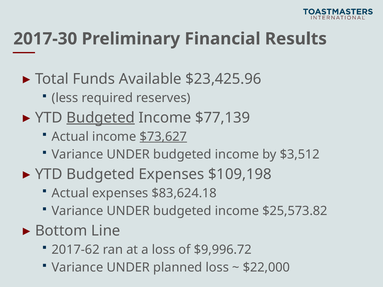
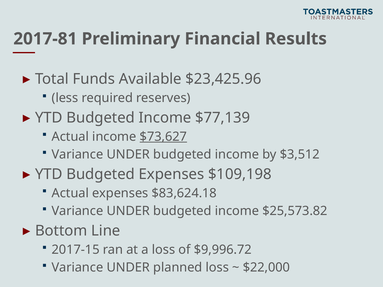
2017-30: 2017-30 -> 2017-81
Budgeted at (101, 118) underline: present -> none
2017-62: 2017-62 -> 2017-15
